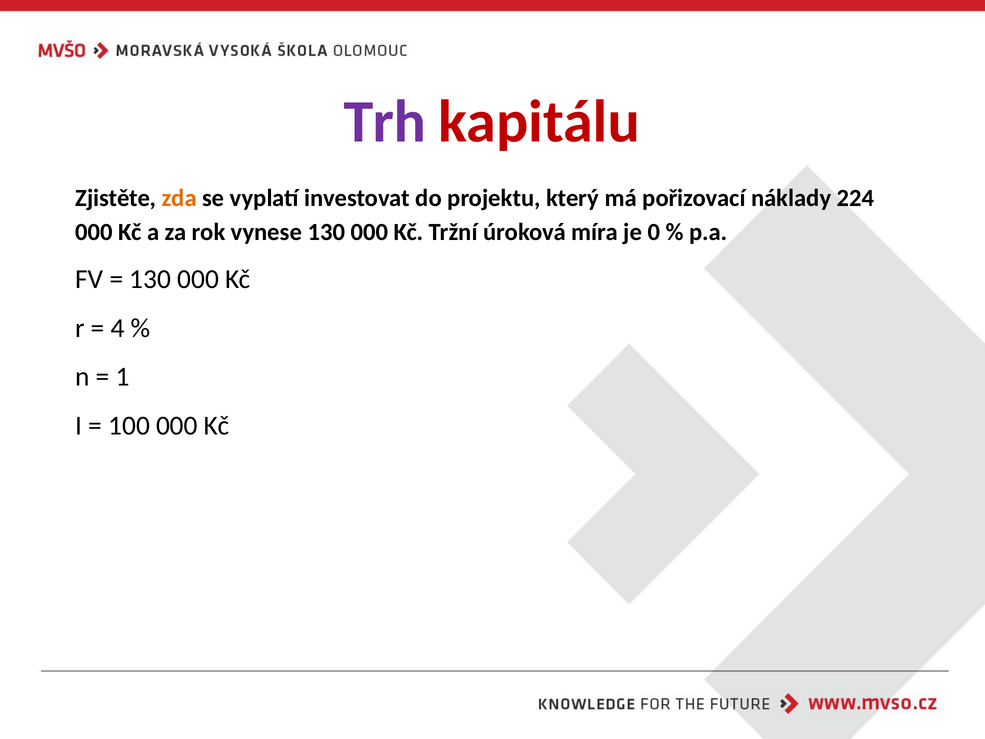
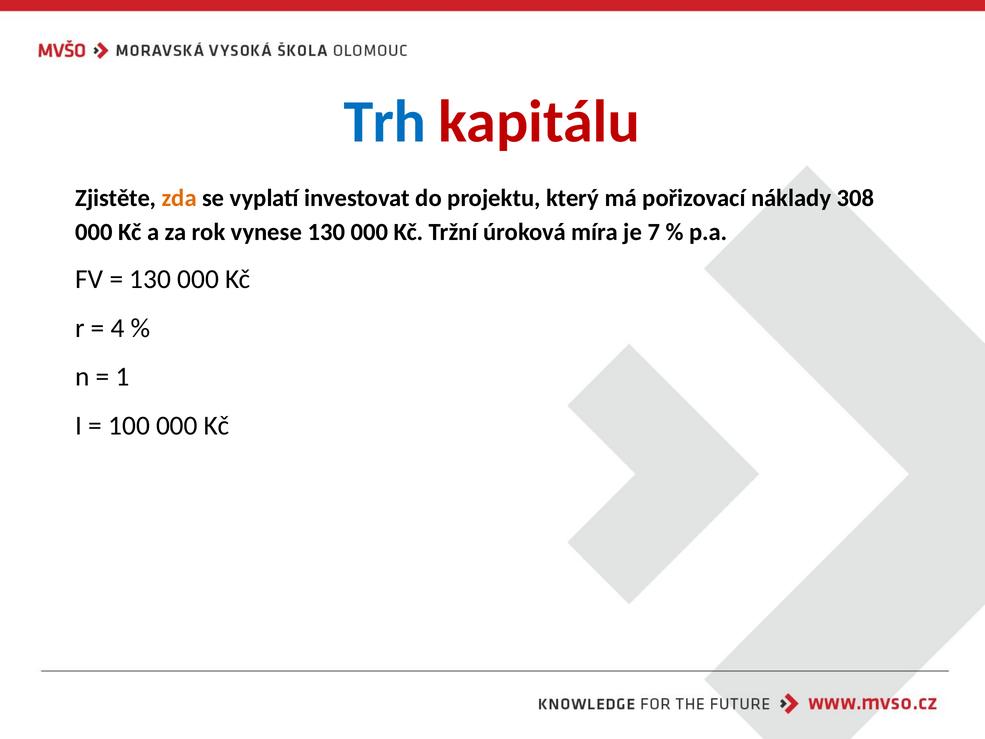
Trh colour: purple -> blue
224: 224 -> 308
0: 0 -> 7
